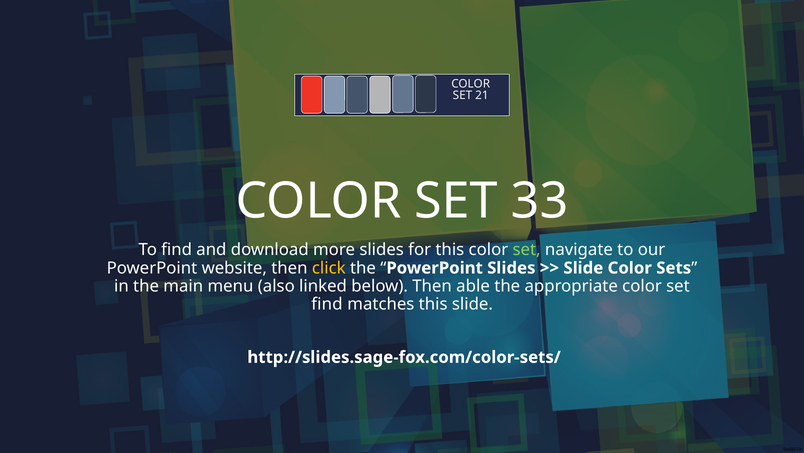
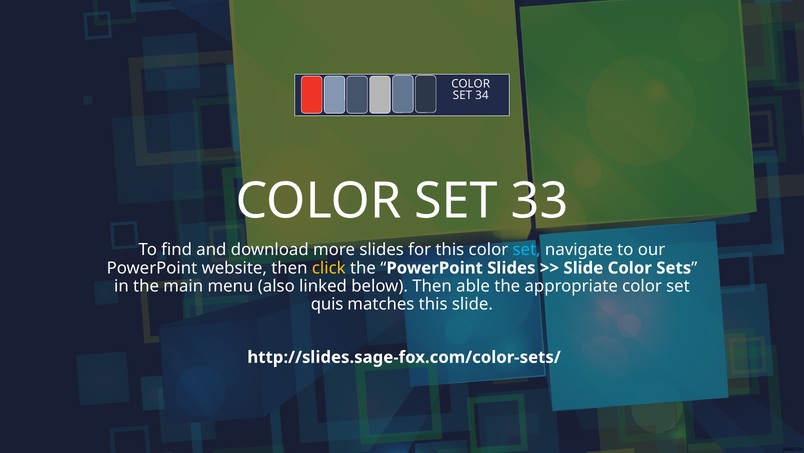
21: 21 -> 34
set at (527, 250) colour: light green -> light blue
find at (327, 304): find -> quis
